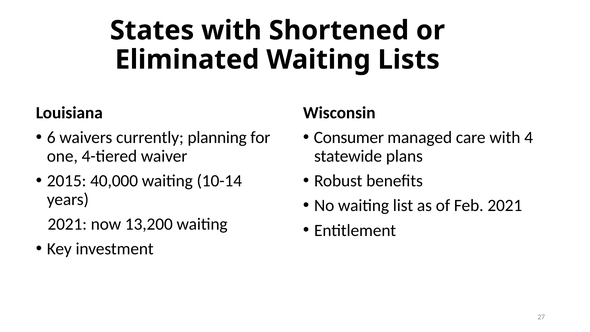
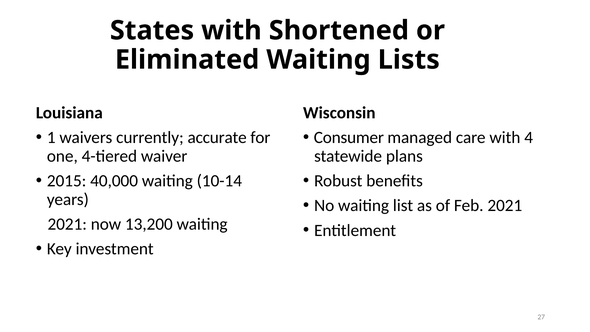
6: 6 -> 1
planning: planning -> accurate
